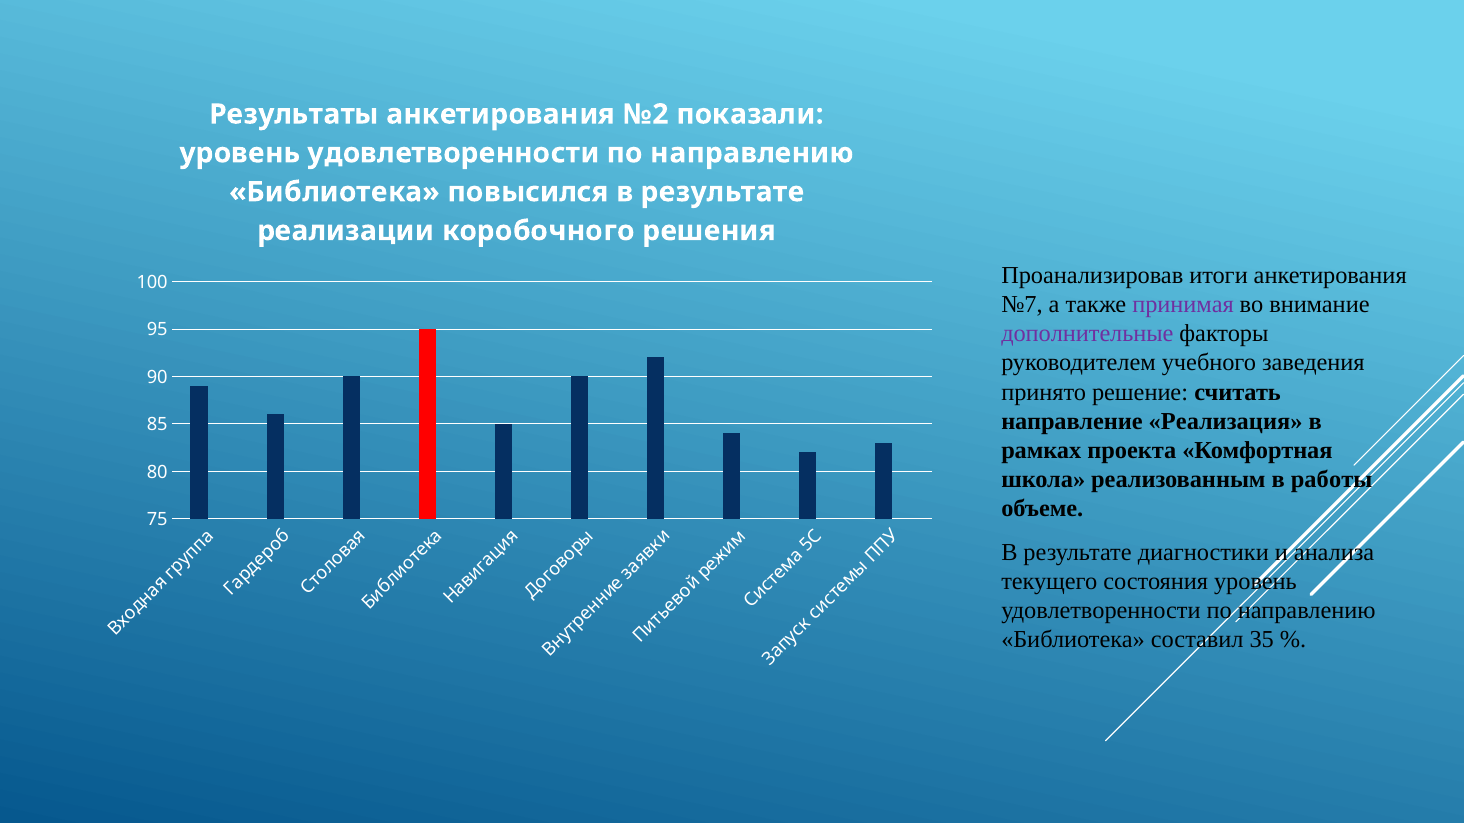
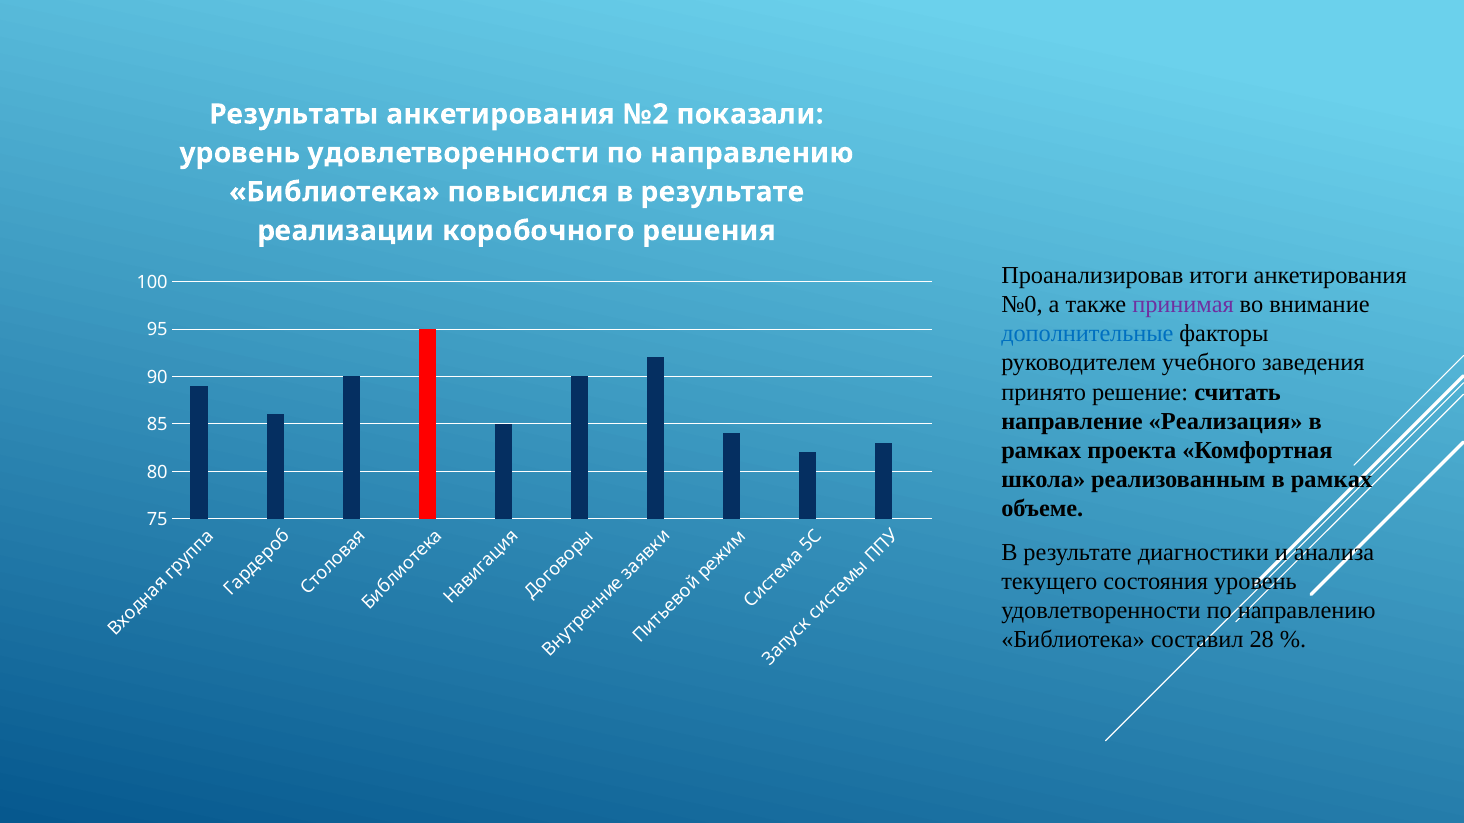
№7: №7 -> №0
дополнительные colour: purple -> blue
реализованным в работы: работы -> рамках
35: 35 -> 28
